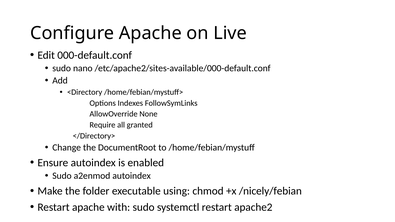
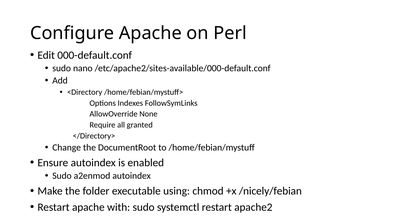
Live: Live -> Perl
